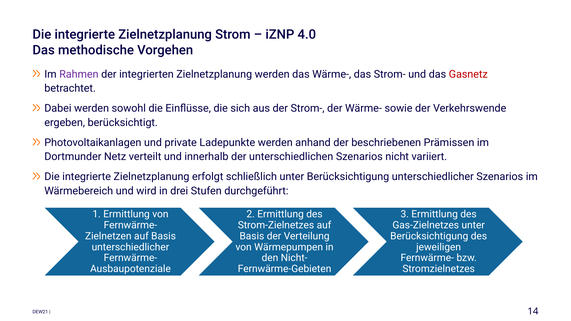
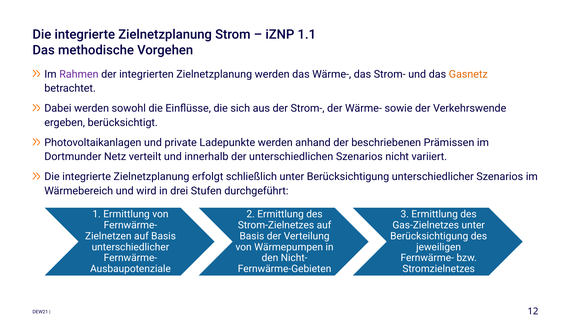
4.0: 4.0 -> 1.1
Gasnetz colour: red -> orange
14: 14 -> 12
